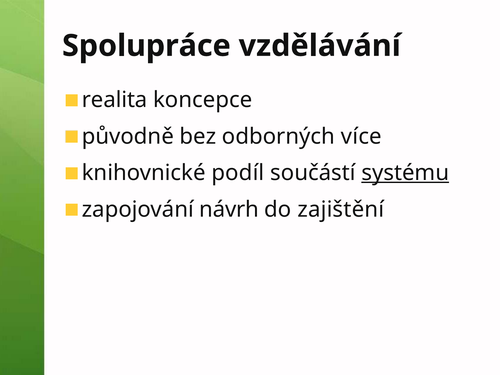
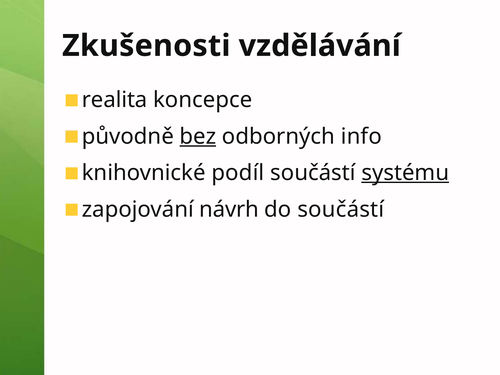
Spolupráce: Spolupráce -> Zkušenosti
bez underline: none -> present
více: více -> info
do zajištění: zajištění -> součástí
